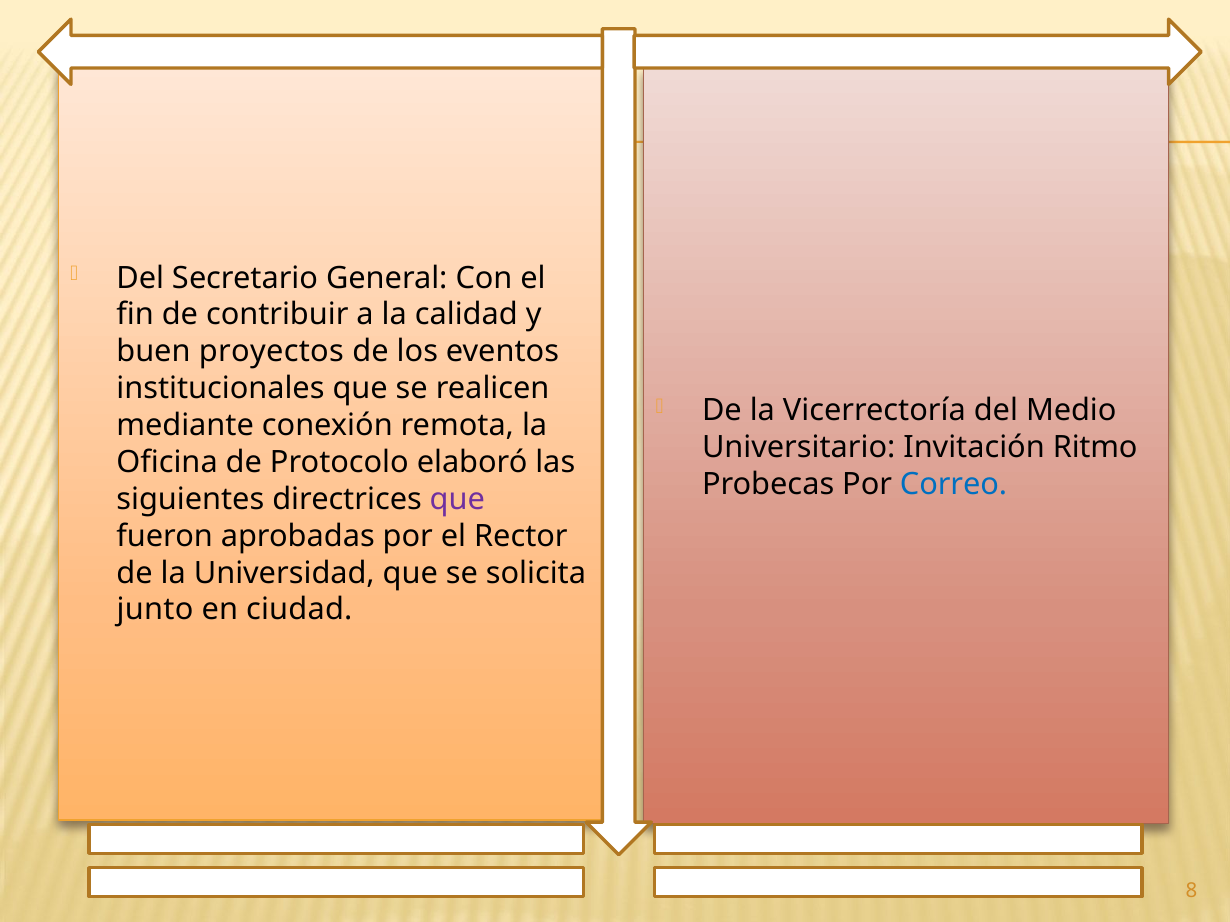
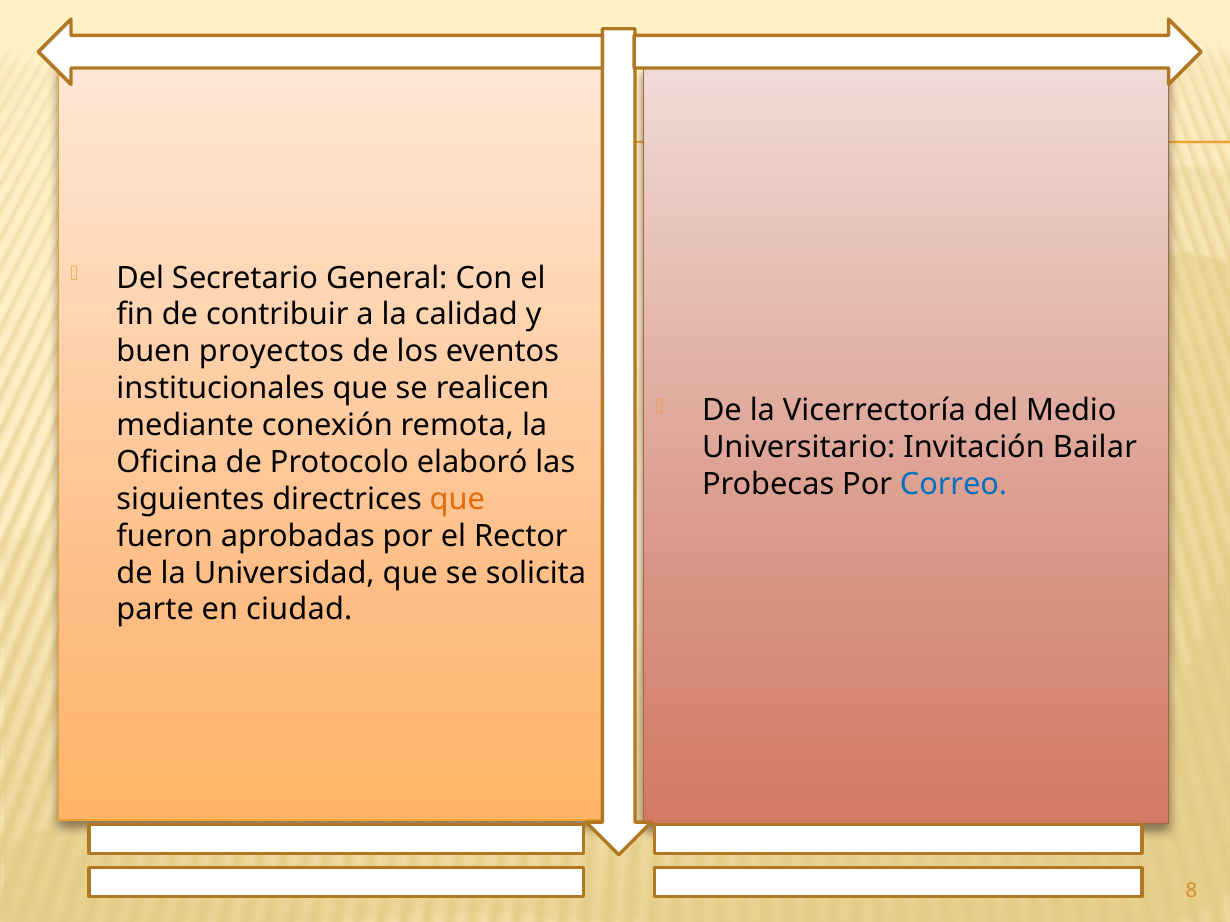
Ritmo: Ritmo -> Bailar
que at (457, 499) colour: purple -> orange
junto: junto -> parte
